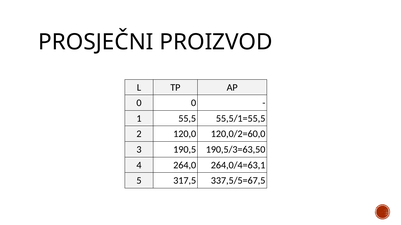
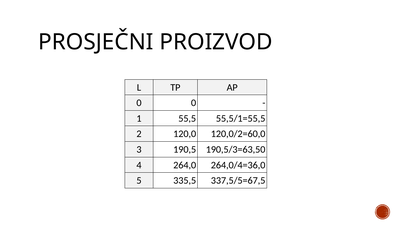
264,0/4=63,1: 264,0/4=63,1 -> 264,0/4=36,0
317,5: 317,5 -> 335,5
